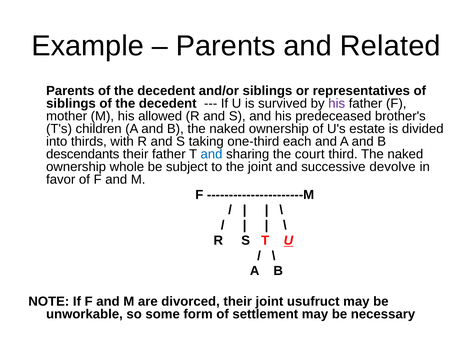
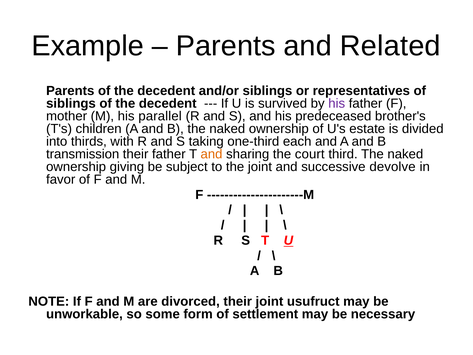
allowed: allowed -> parallel
descendants: descendants -> transmission
and at (211, 154) colour: blue -> orange
whole: whole -> giving
